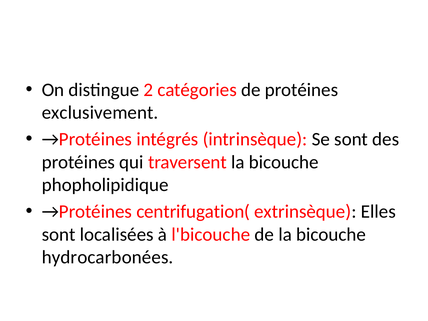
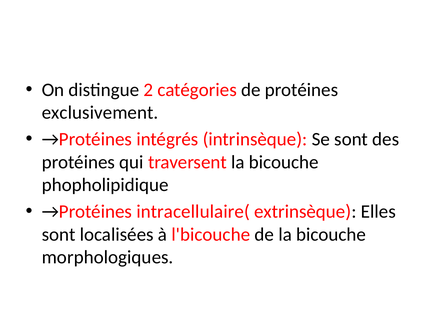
centrifugation(: centrifugation( -> intracellulaire(
hydrocarbonées: hydrocarbonées -> morphologiques
